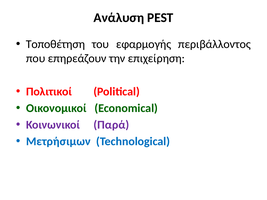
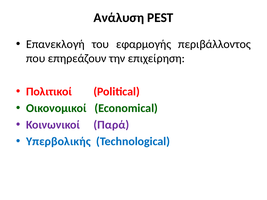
Τοποθέτηση: Τοποθέτηση -> Επανεκλογή
Μετρήσιμων: Μετρήσιμων -> Υπερβολικής
